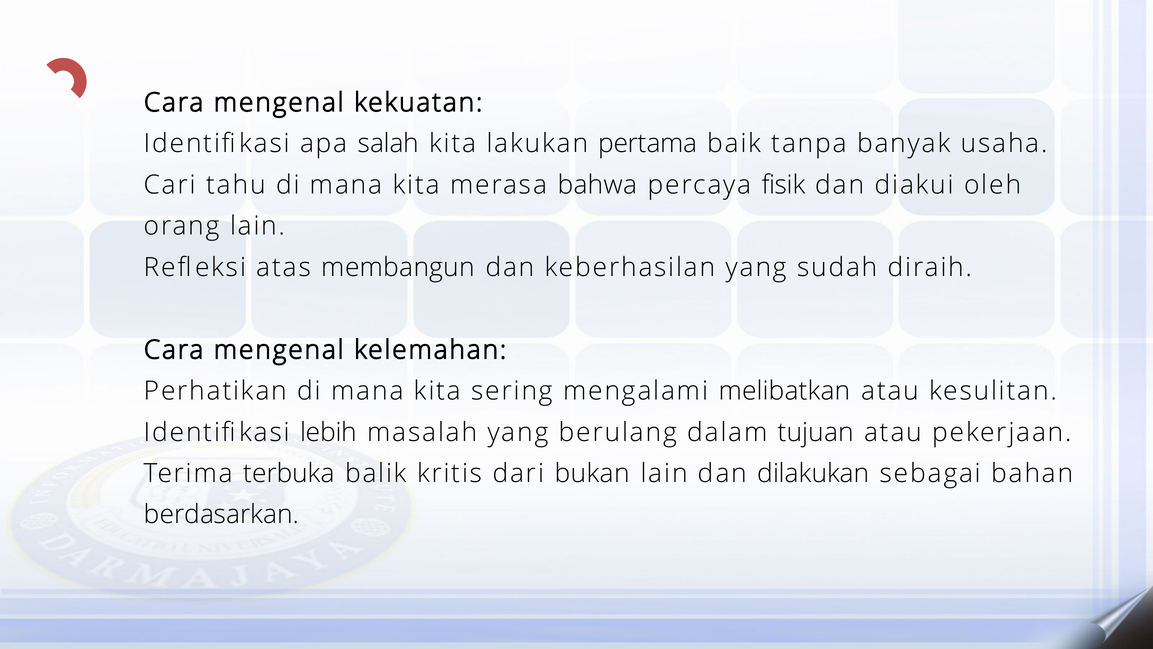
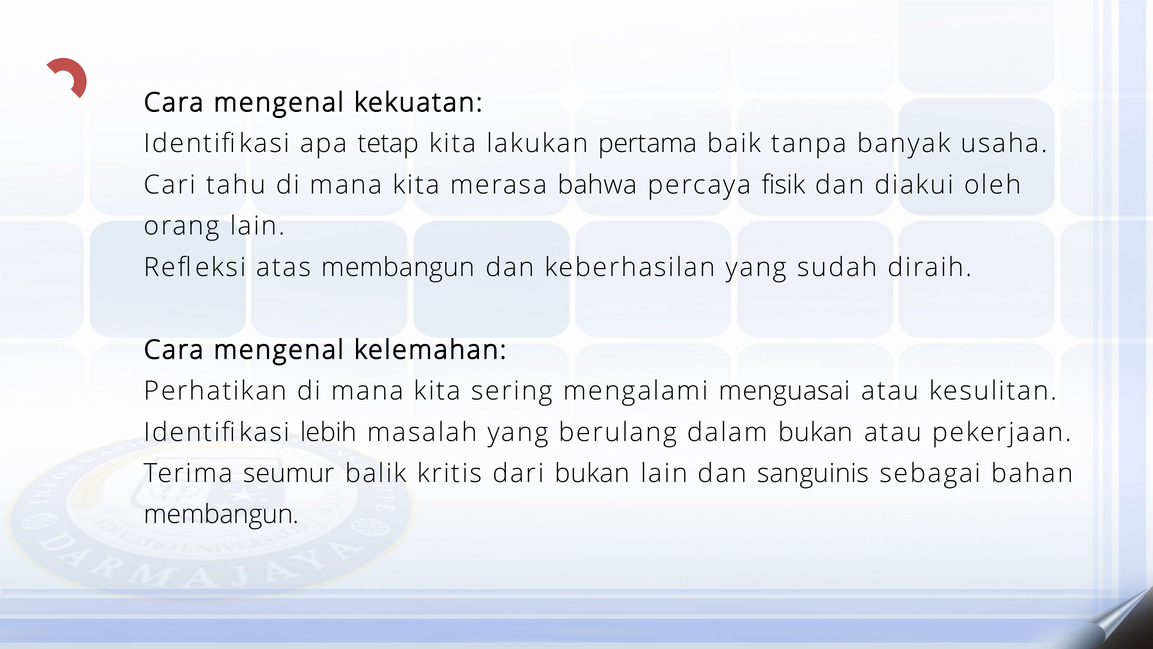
salah: salah -> tetap
melibatkan: melibatkan -> menguasai
dalam tujuan: tujuan -> bukan
terbuka: terbuka -> seumur
dilakukan: dilakukan -> sanguinis
berdasarkan at (221, 515): berdasarkan -> membangun
